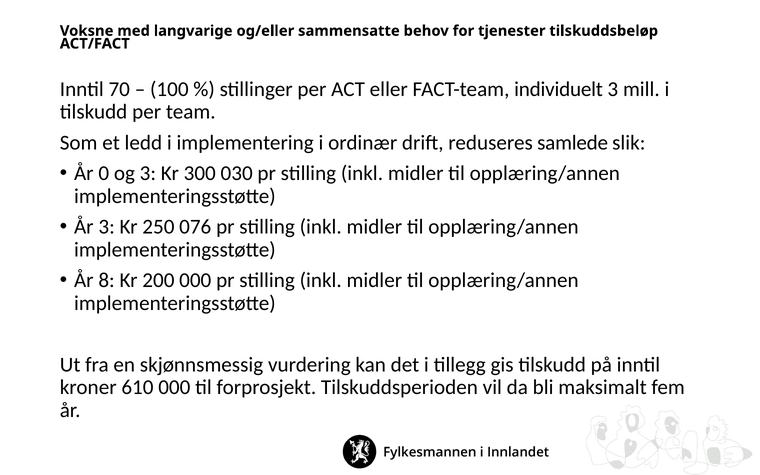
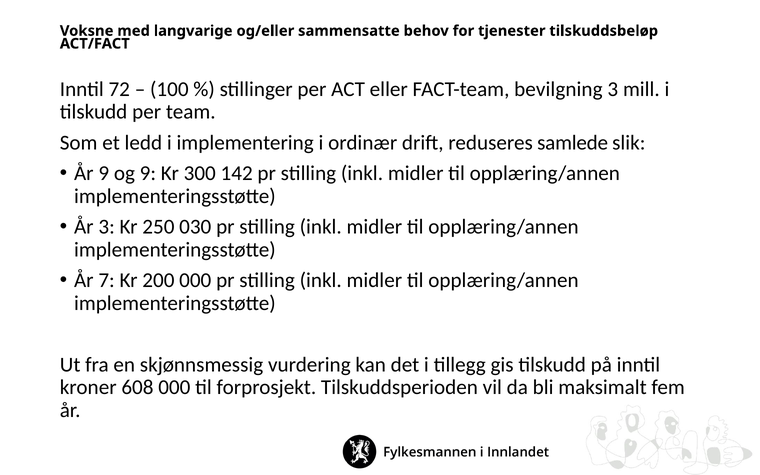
70: 70 -> 72
individuelt: individuelt -> bevilgning
År 0: 0 -> 9
og 3: 3 -> 9
030: 030 -> 142
076: 076 -> 030
8: 8 -> 7
610: 610 -> 608
